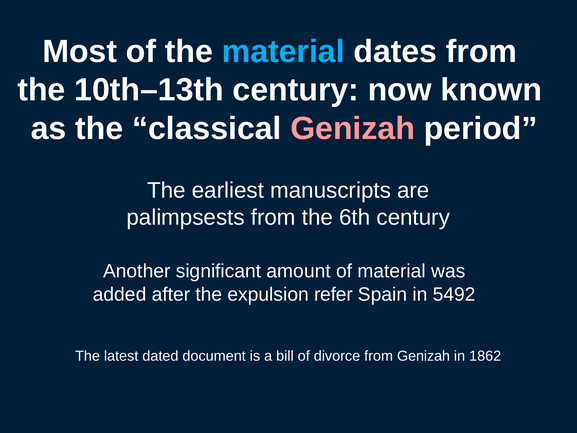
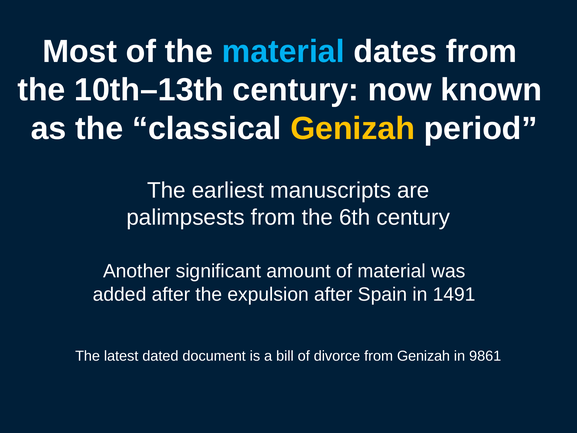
Genizah at (353, 128) colour: pink -> yellow
expulsion refer: refer -> after
5492: 5492 -> 1491
1862: 1862 -> 9861
